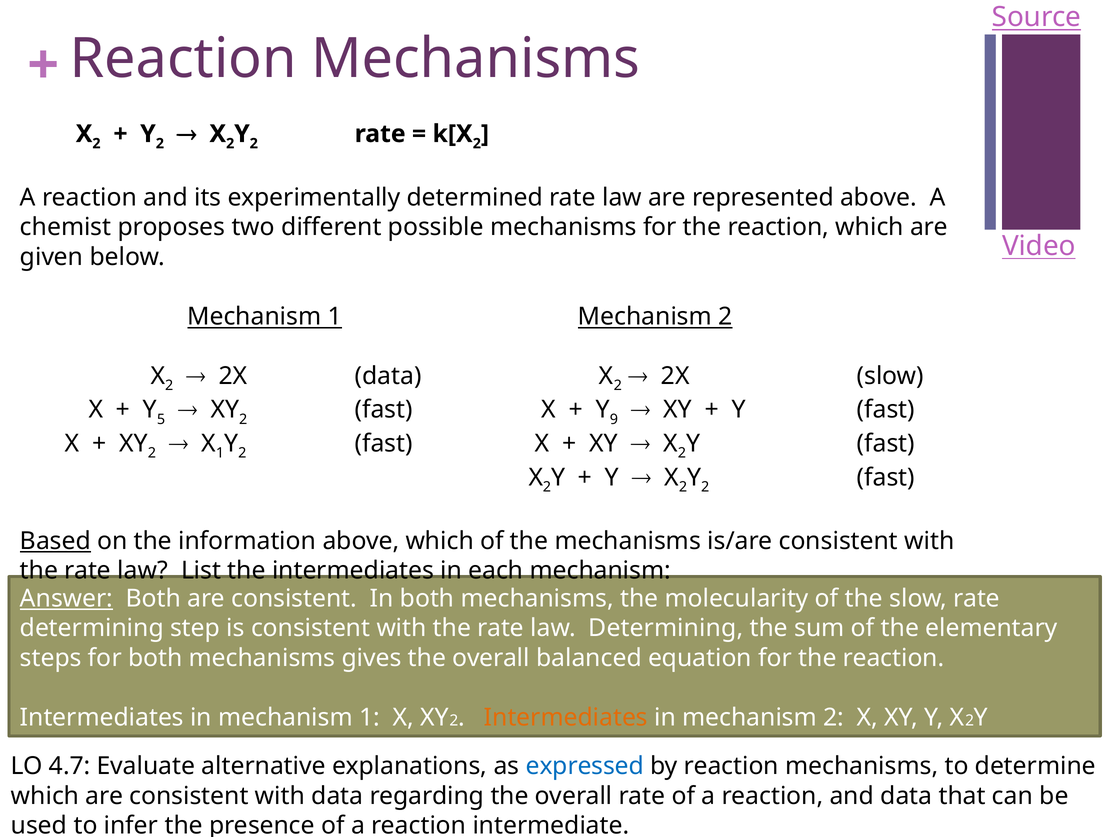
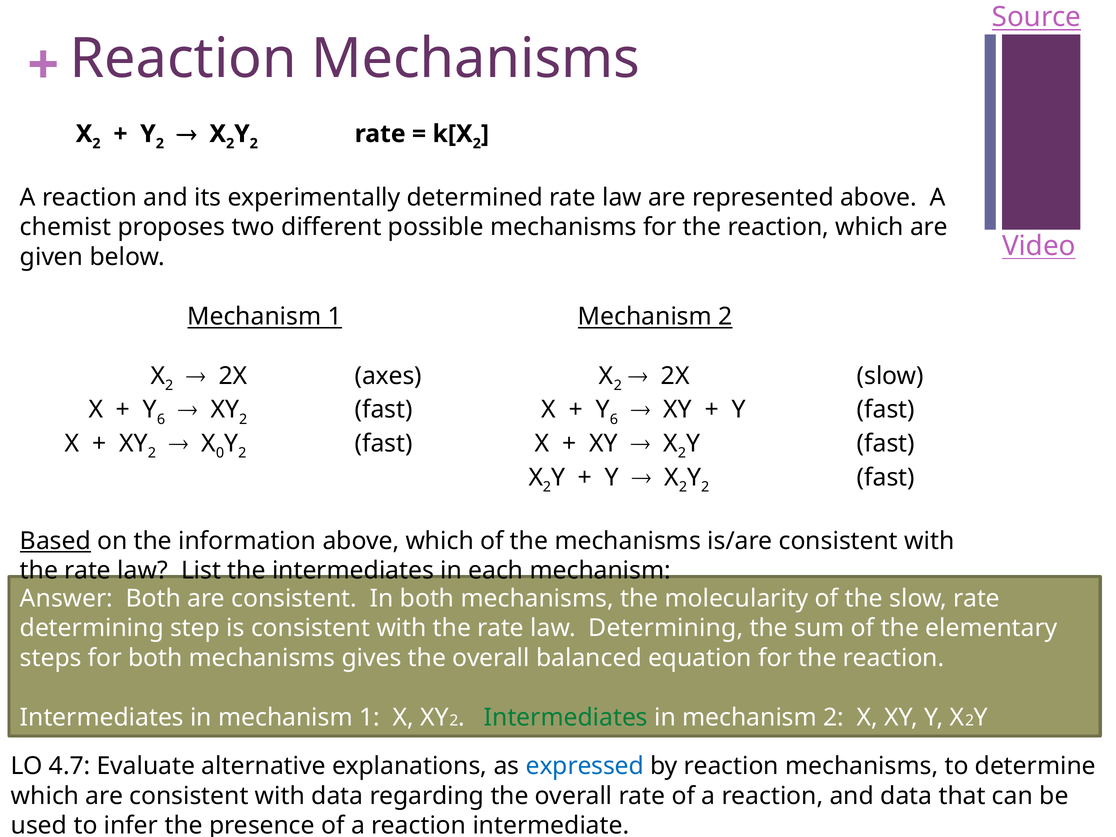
2X data: data -> axes
5 at (161, 419): 5 -> 6
9 at (614, 419): 9 -> 6
X 1: 1 -> 0
Answer underline: present -> none
Intermediates at (566, 717) colour: orange -> green
